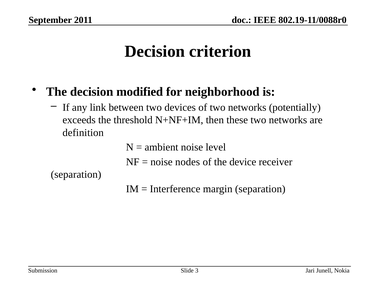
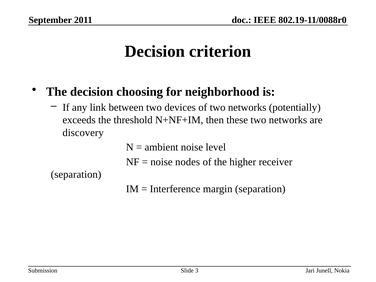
modified: modified -> choosing
definition: definition -> discovery
device: device -> higher
